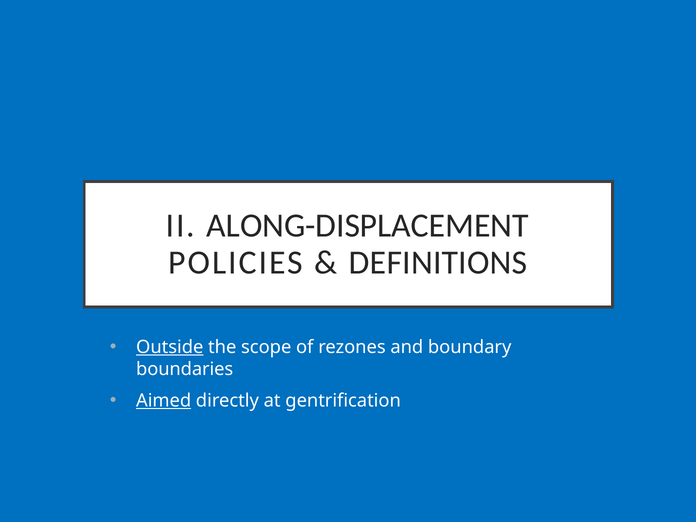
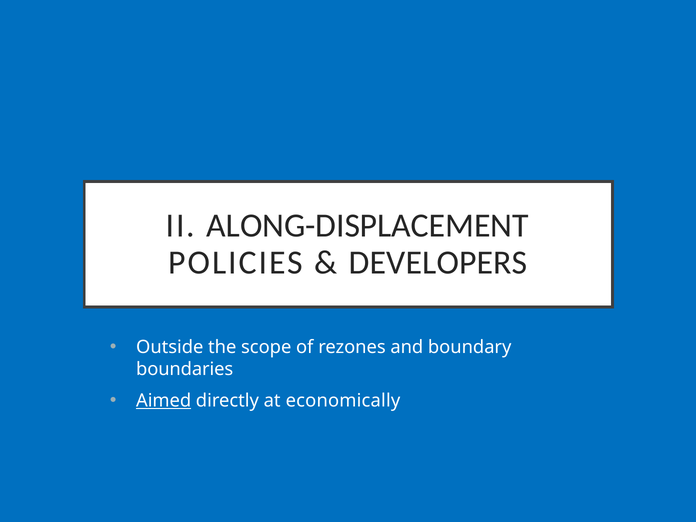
DEFINITIONS: DEFINITIONS -> DEVELOPERS
Outside underline: present -> none
gentrification: gentrification -> economically
